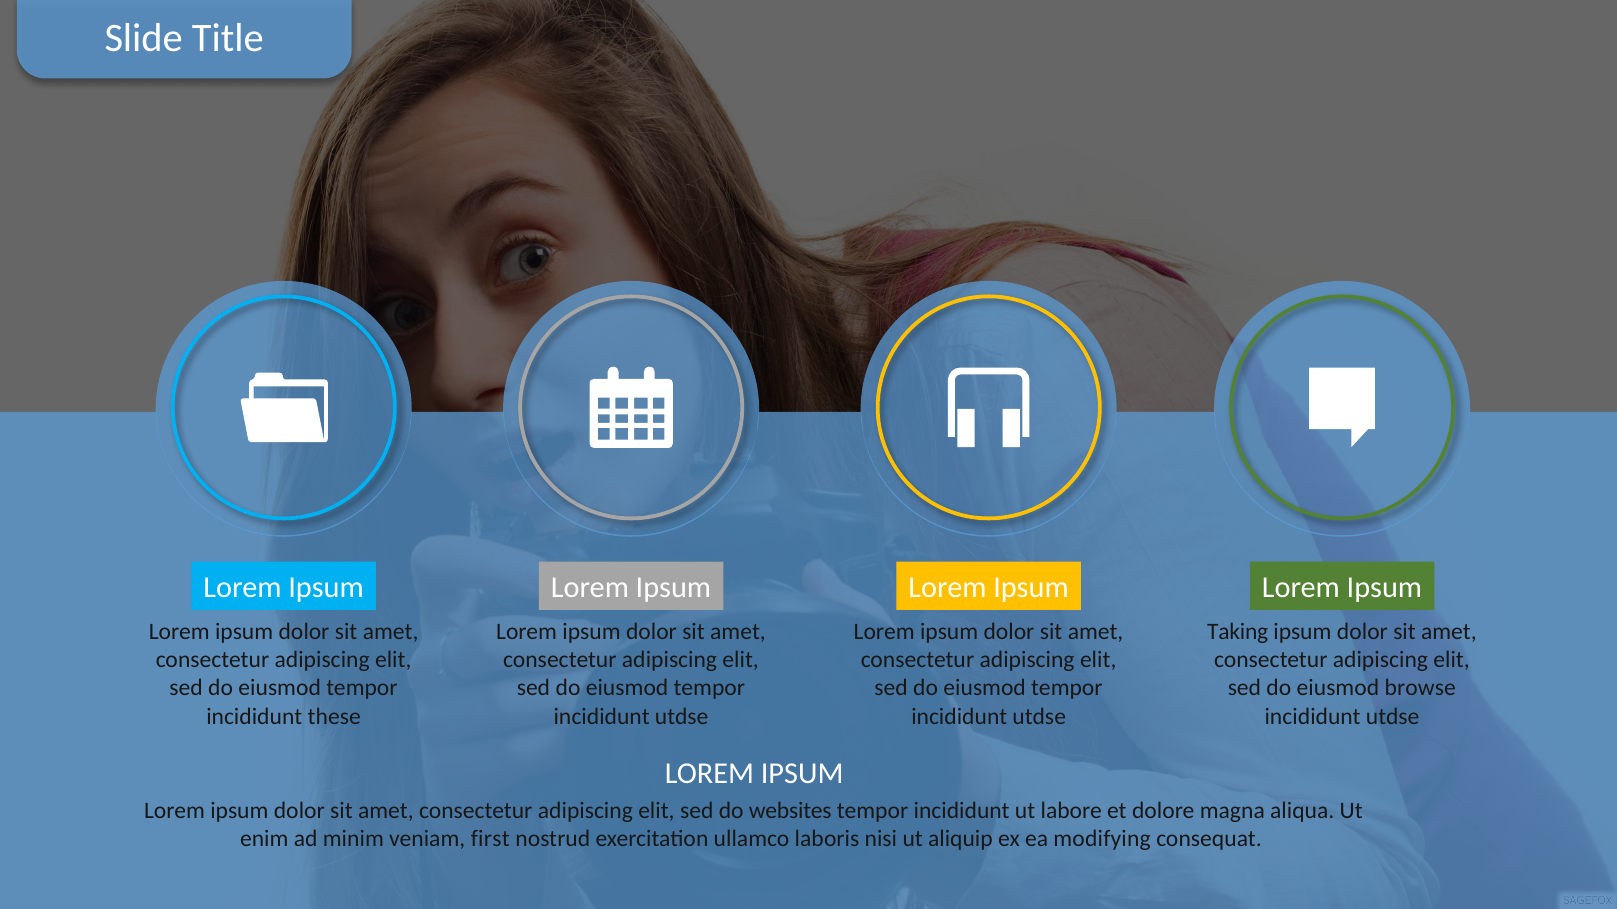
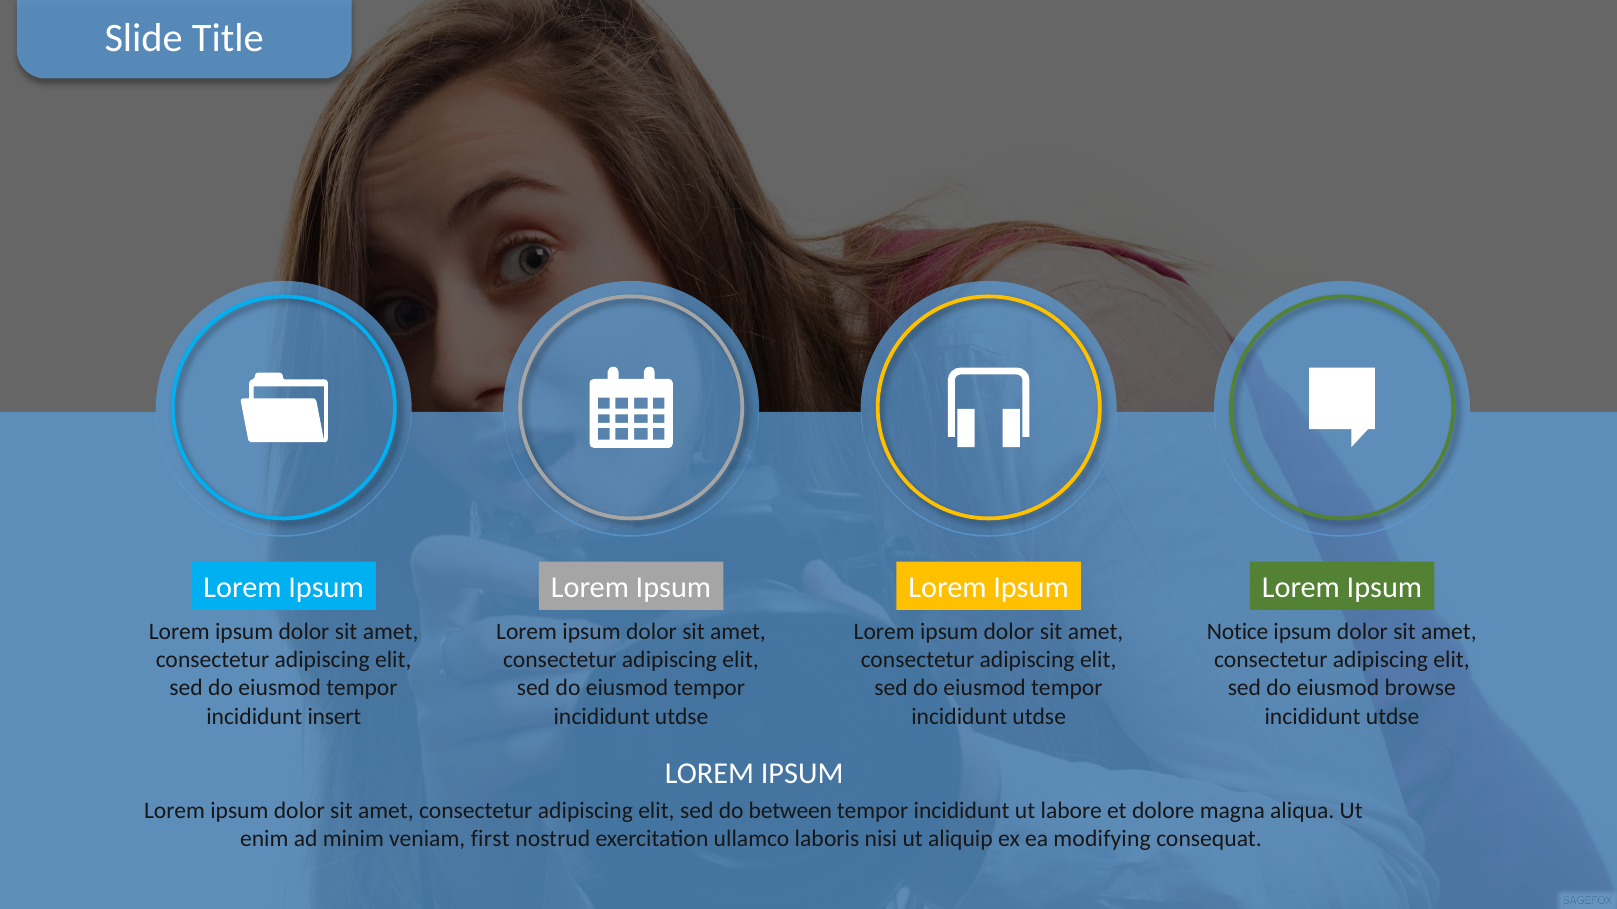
Taking: Taking -> Notice
these: these -> insert
websites: websites -> between
